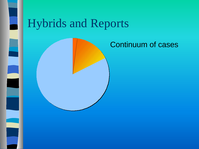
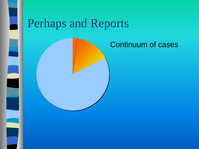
Hybrids: Hybrids -> Perhaps
